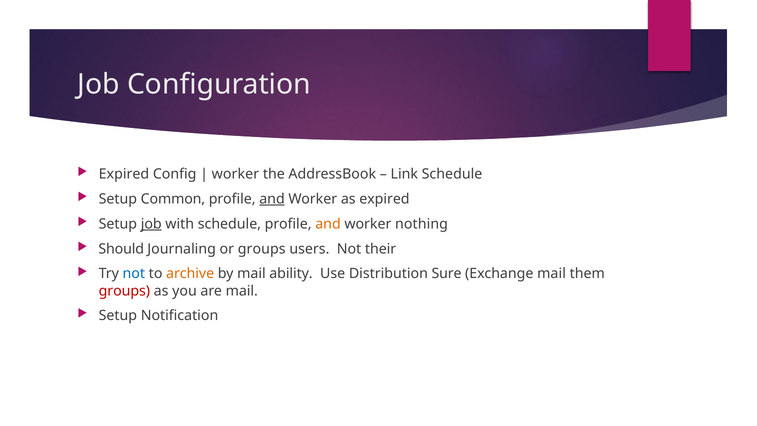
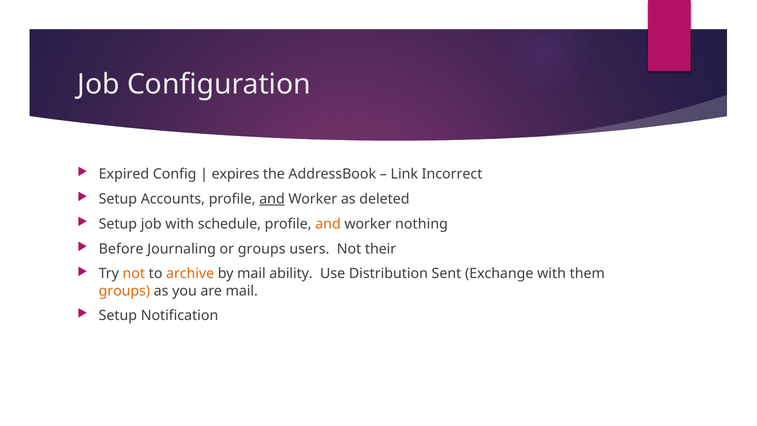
worker at (235, 174): worker -> expires
Link Schedule: Schedule -> Incorrect
Common: Common -> Accounts
as expired: expired -> deleted
job at (151, 224) underline: present -> none
Should: Should -> Before
not at (134, 274) colour: blue -> orange
Sure: Sure -> Sent
Exchange mail: mail -> with
groups at (124, 291) colour: red -> orange
